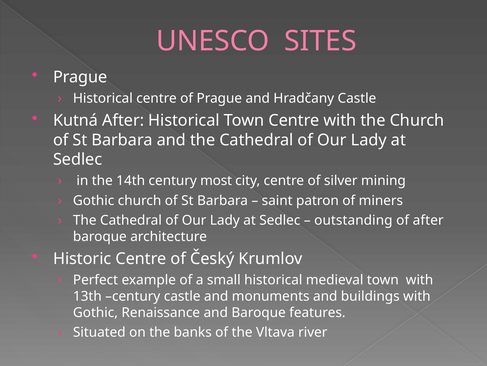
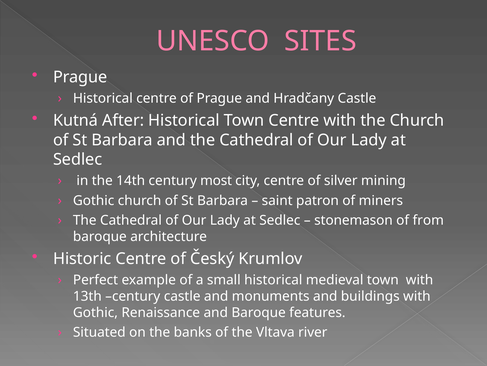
outstanding: outstanding -> stonemason
of after: after -> from
